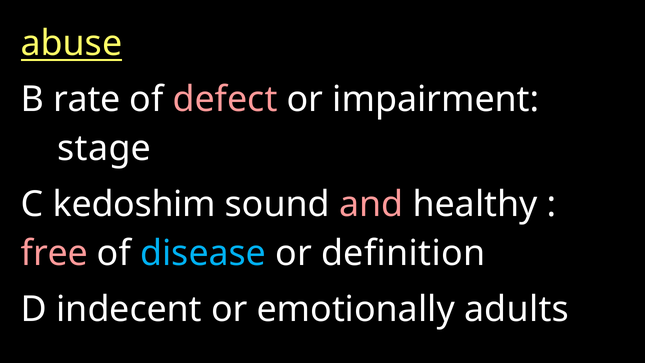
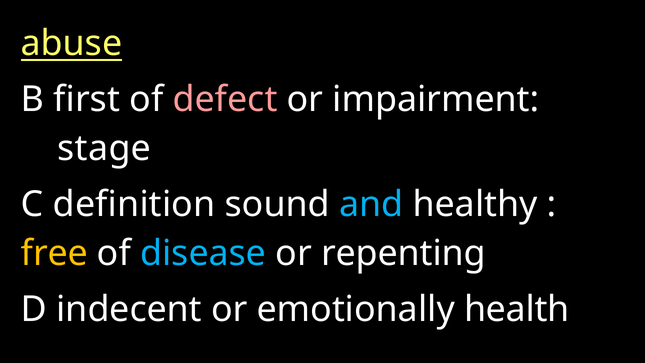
rate: rate -> first
kedoshim: kedoshim -> definition
and colour: pink -> light blue
free colour: pink -> yellow
definition: definition -> repenting
adults: adults -> health
